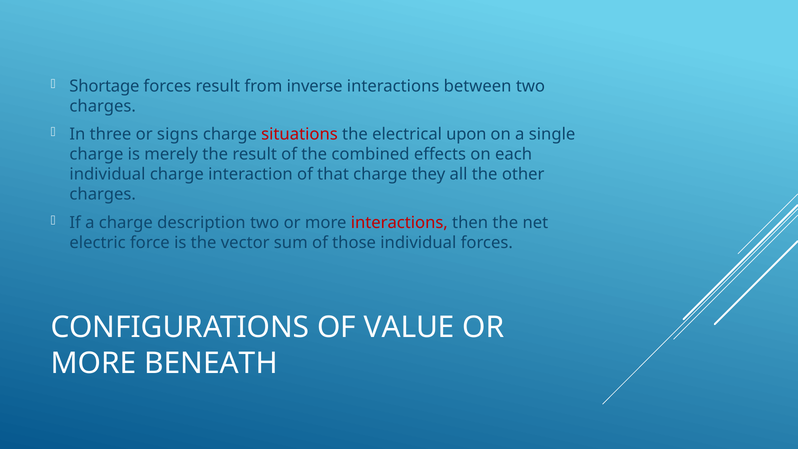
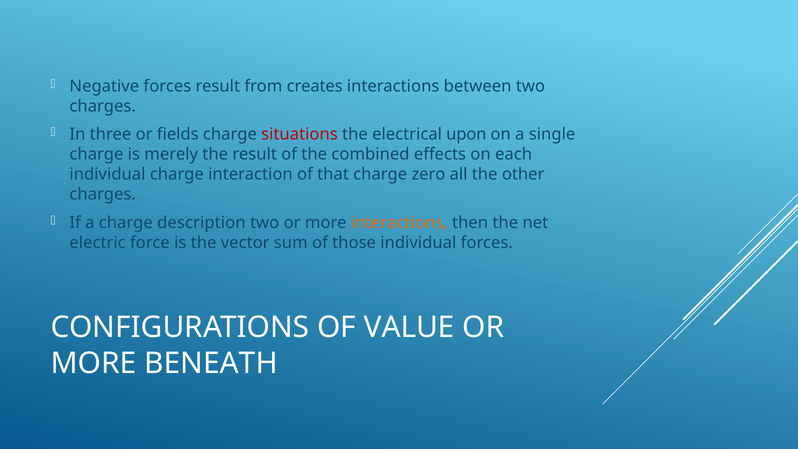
Shortage: Shortage -> Negative
inverse: inverse -> creates
signs: signs -> fields
they: they -> zero
interactions at (399, 223) colour: red -> orange
